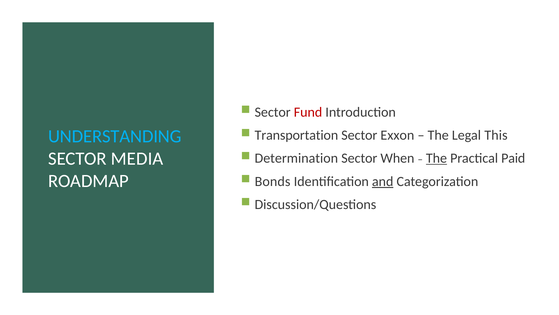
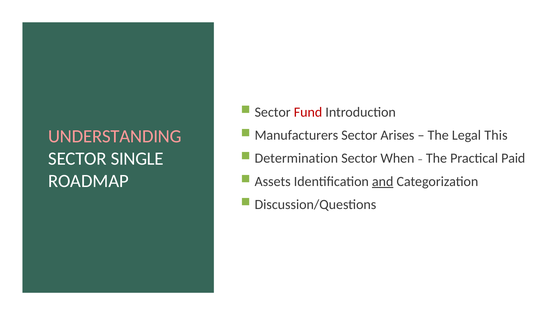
Transportation: Transportation -> Manufacturers
Exxon: Exxon -> Arises
UNDERSTANDING colour: light blue -> pink
MEDIA: MEDIA -> SINGLE
The at (436, 158) underline: present -> none
Bonds: Bonds -> Assets
